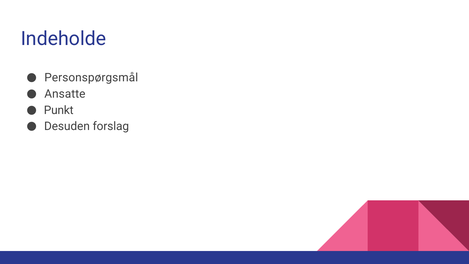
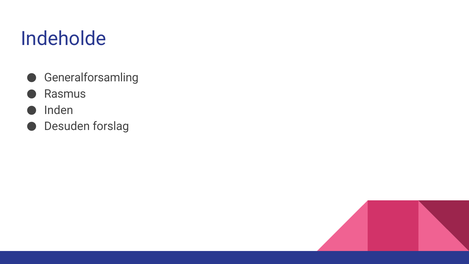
Personspørgsmål: Personspørgsmål -> Generalforsamling
Ansatte: Ansatte -> Rasmus
Punkt: Punkt -> Inden
